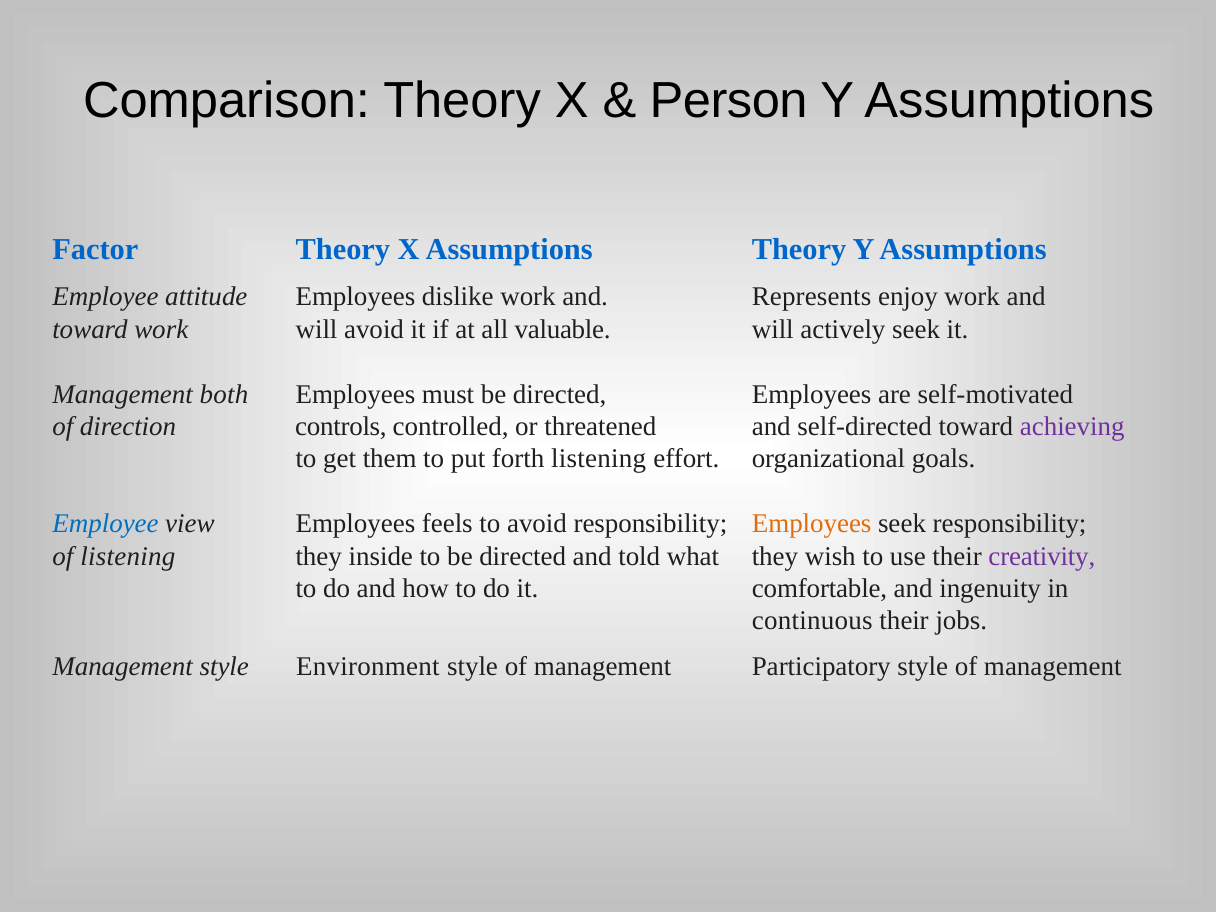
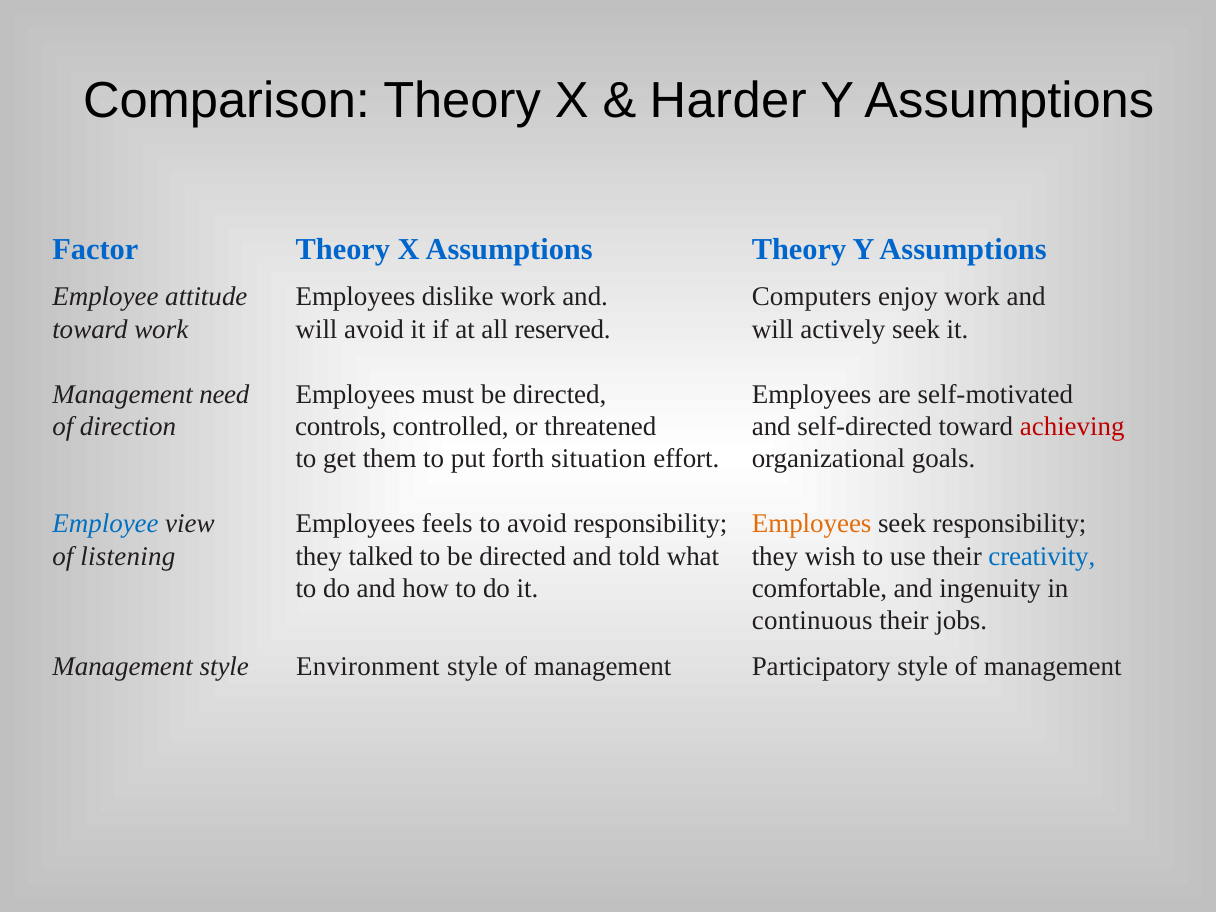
Person: Person -> Harder
Represents: Represents -> Computers
valuable: valuable -> reserved
both: both -> need
achieving colour: purple -> red
forth listening: listening -> situation
inside: inside -> talked
creativity colour: purple -> blue
